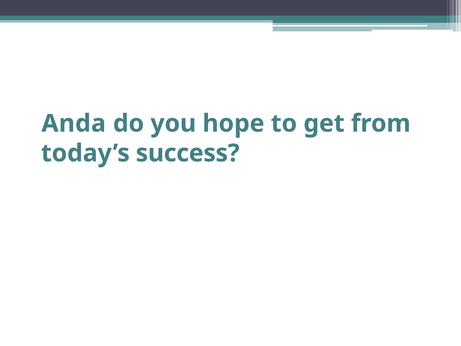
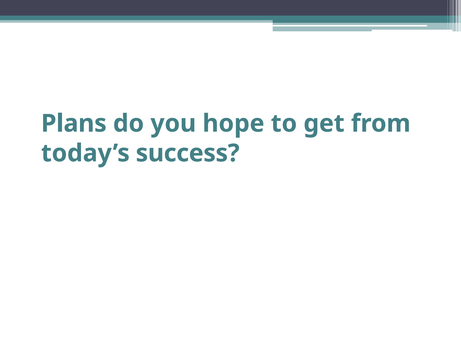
Anda: Anda -> Plans
